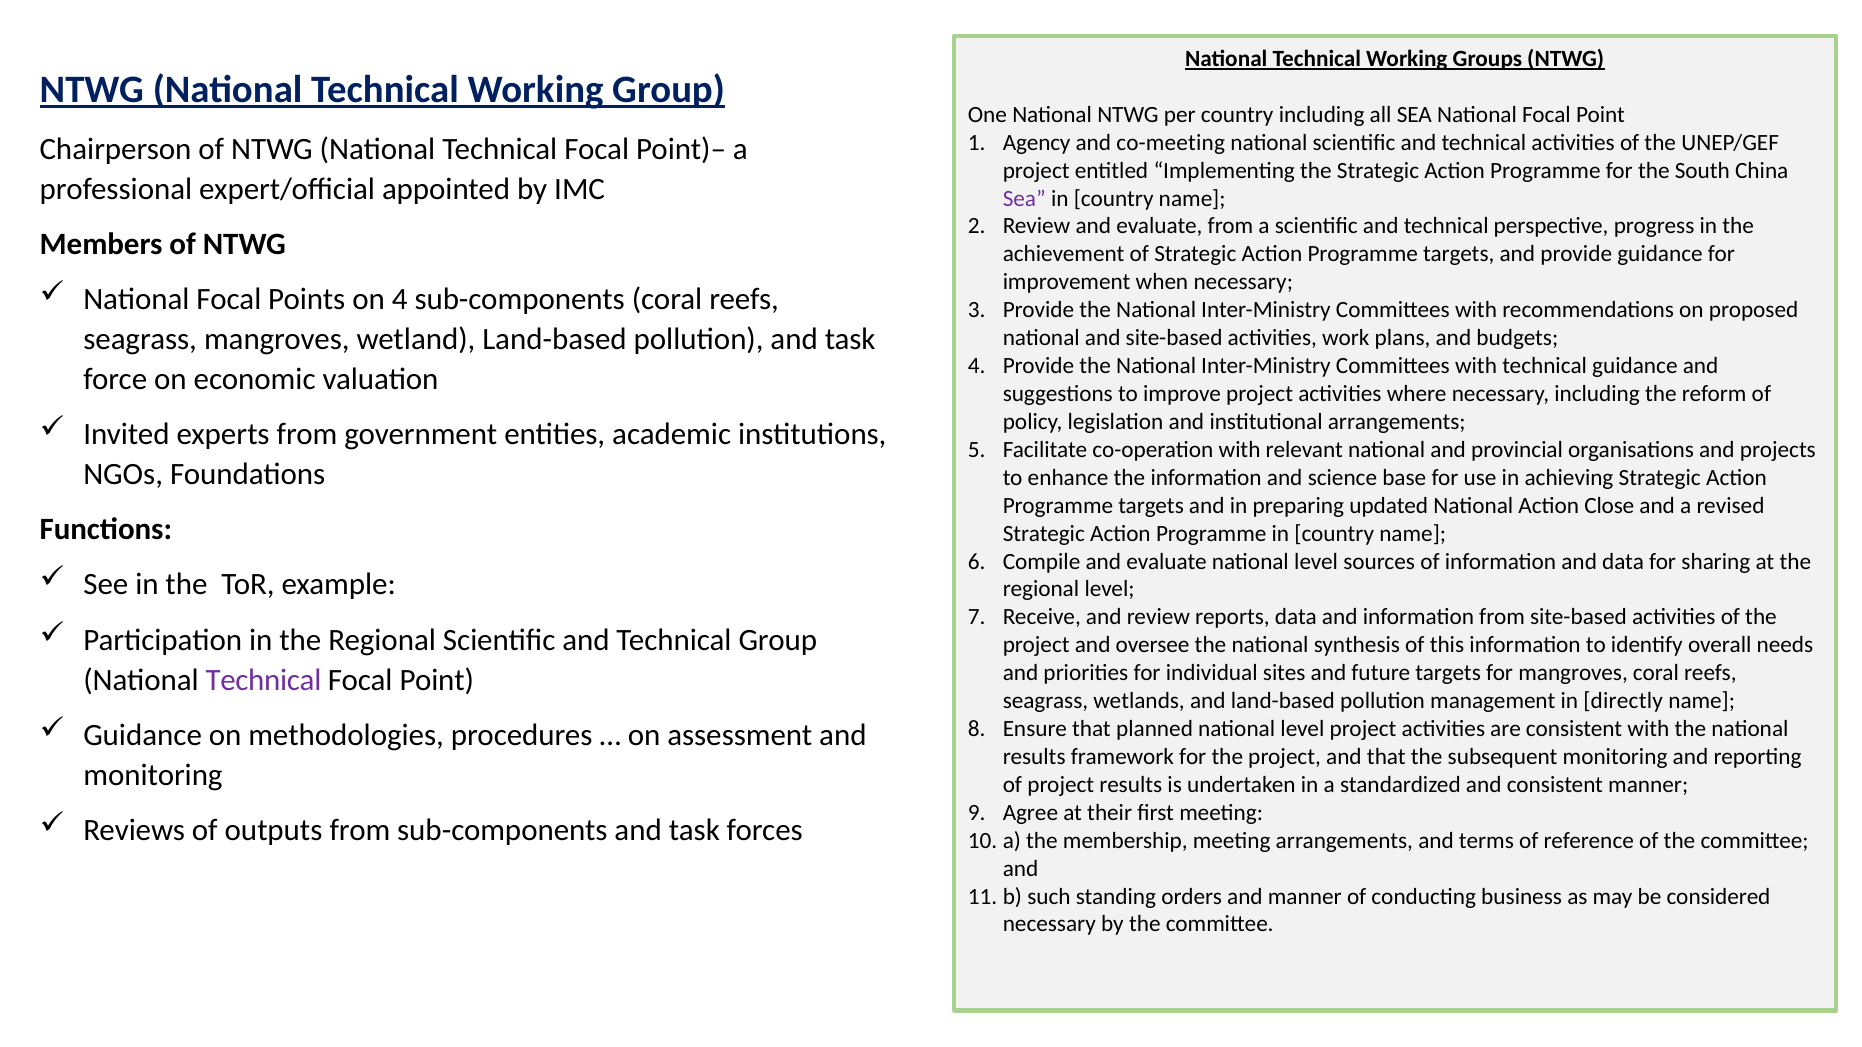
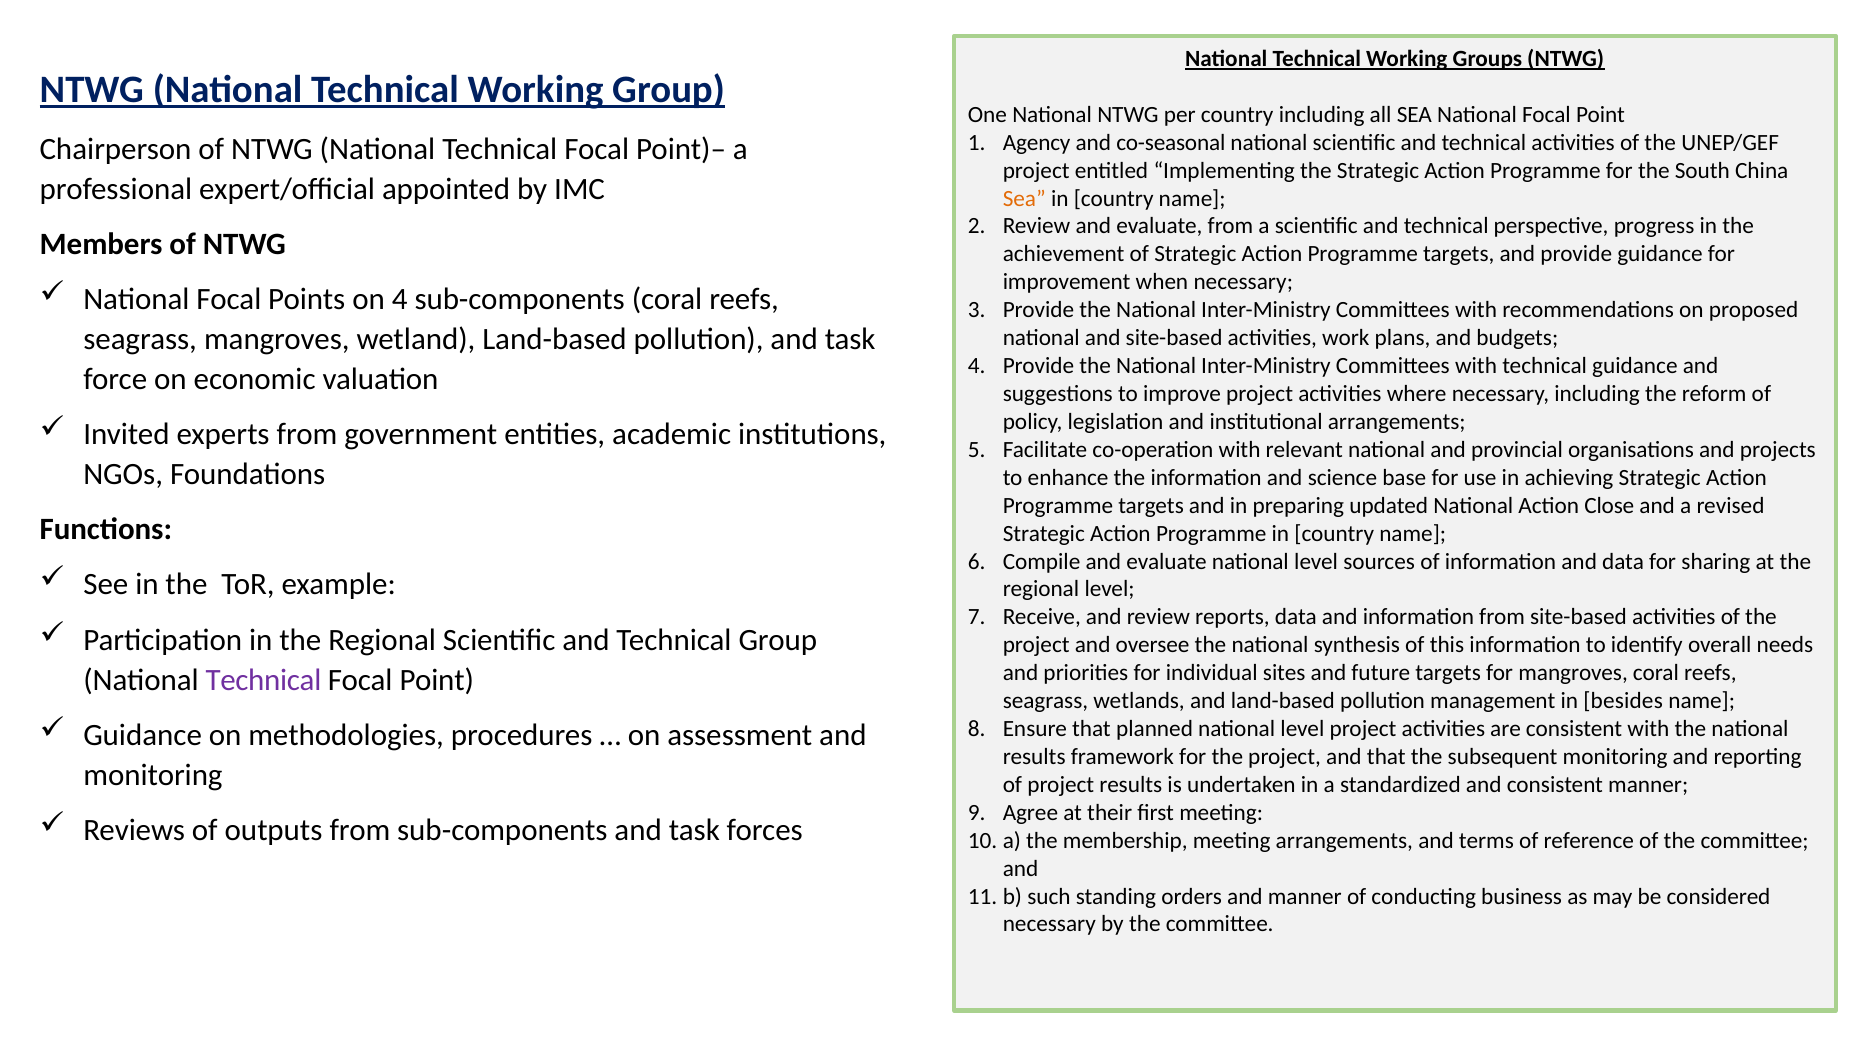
co-meeting: co-meeting -> co-seasonal
Sea at (1024, 198) colour: purple -> orange
directly: directly -> besides
